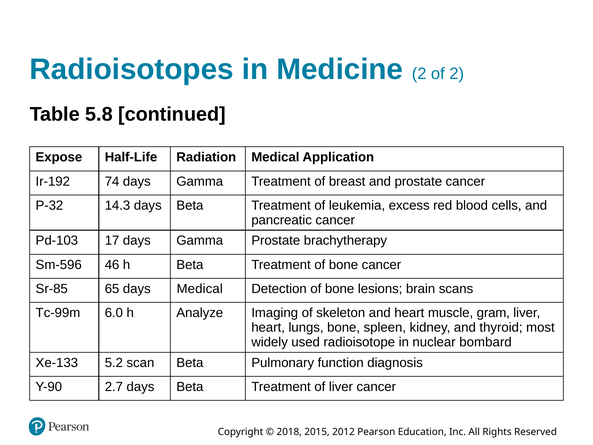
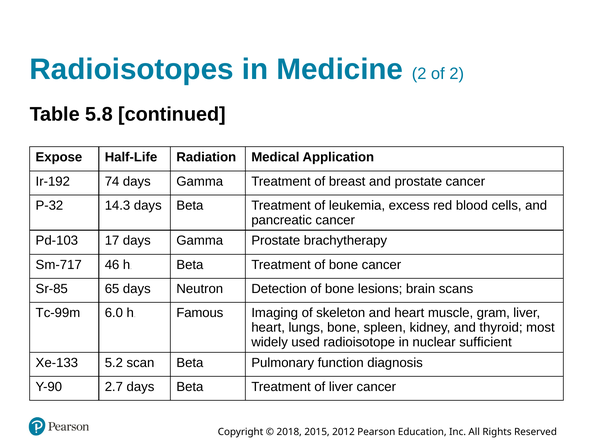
m-596: m-596 -> m-717
days Medical: Medical -> Neutron
Analyze: Analyze -> Famous
bombard: bombard -> sufficient
